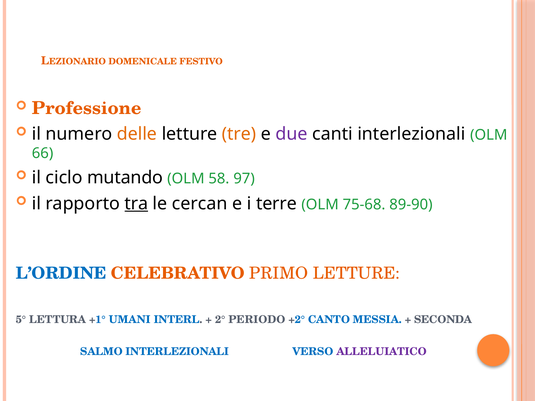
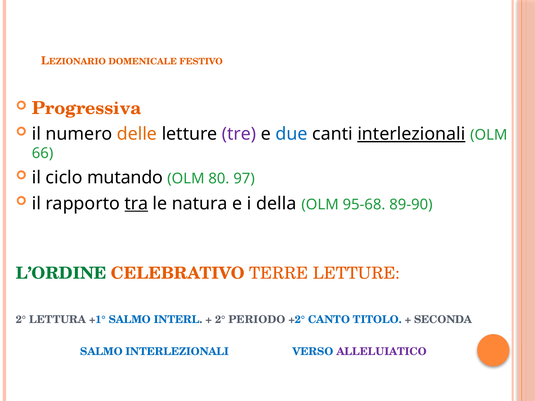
Professione: Professione -> Progressiva
tre colour: orange -> purple
due colour: purple -> blue
interlezionali at (411, 134) underline: none -> present
58: 58 -> 80
cercan: cercan -> natura
terre: terre -> della
75-68: 75-68 -> 95-68
L’ORDINE colour: blue -> green
PRIMO: PRIMO -> TERRE
5° at (21, 320): 5° -> 2°
+1° UMANI: UMANI -> SALMO
MESSIA: MESSIA -> TITOLO
